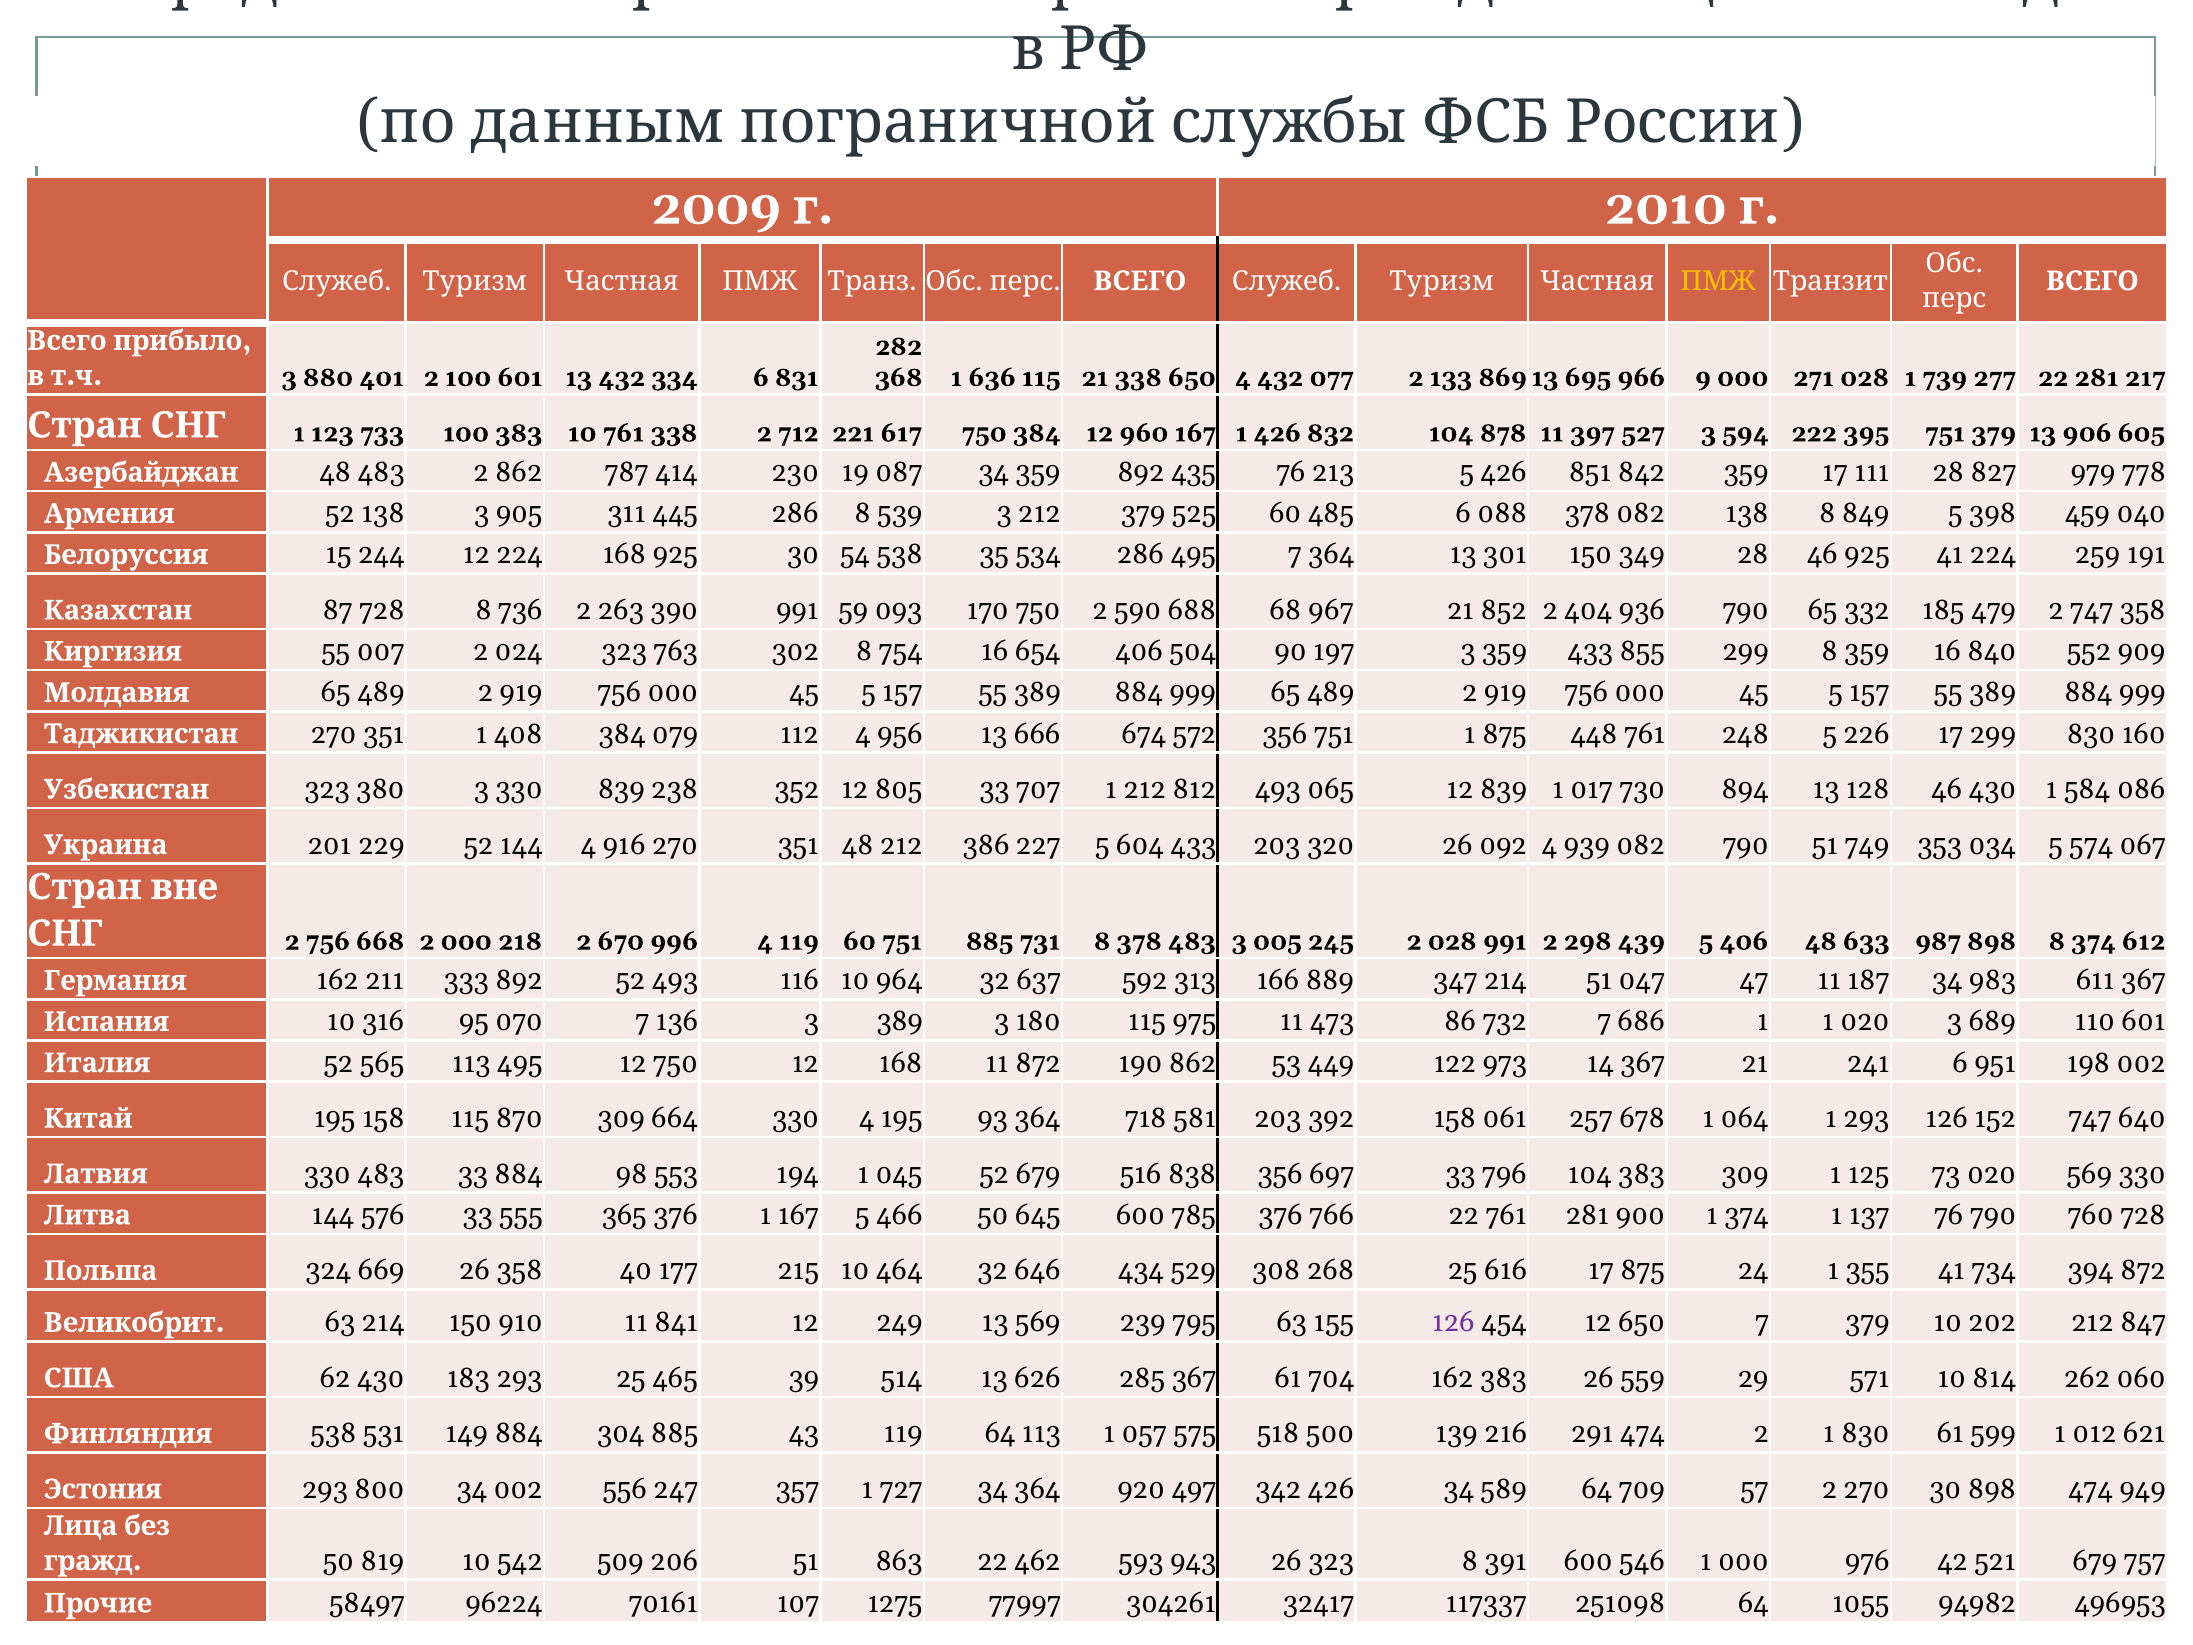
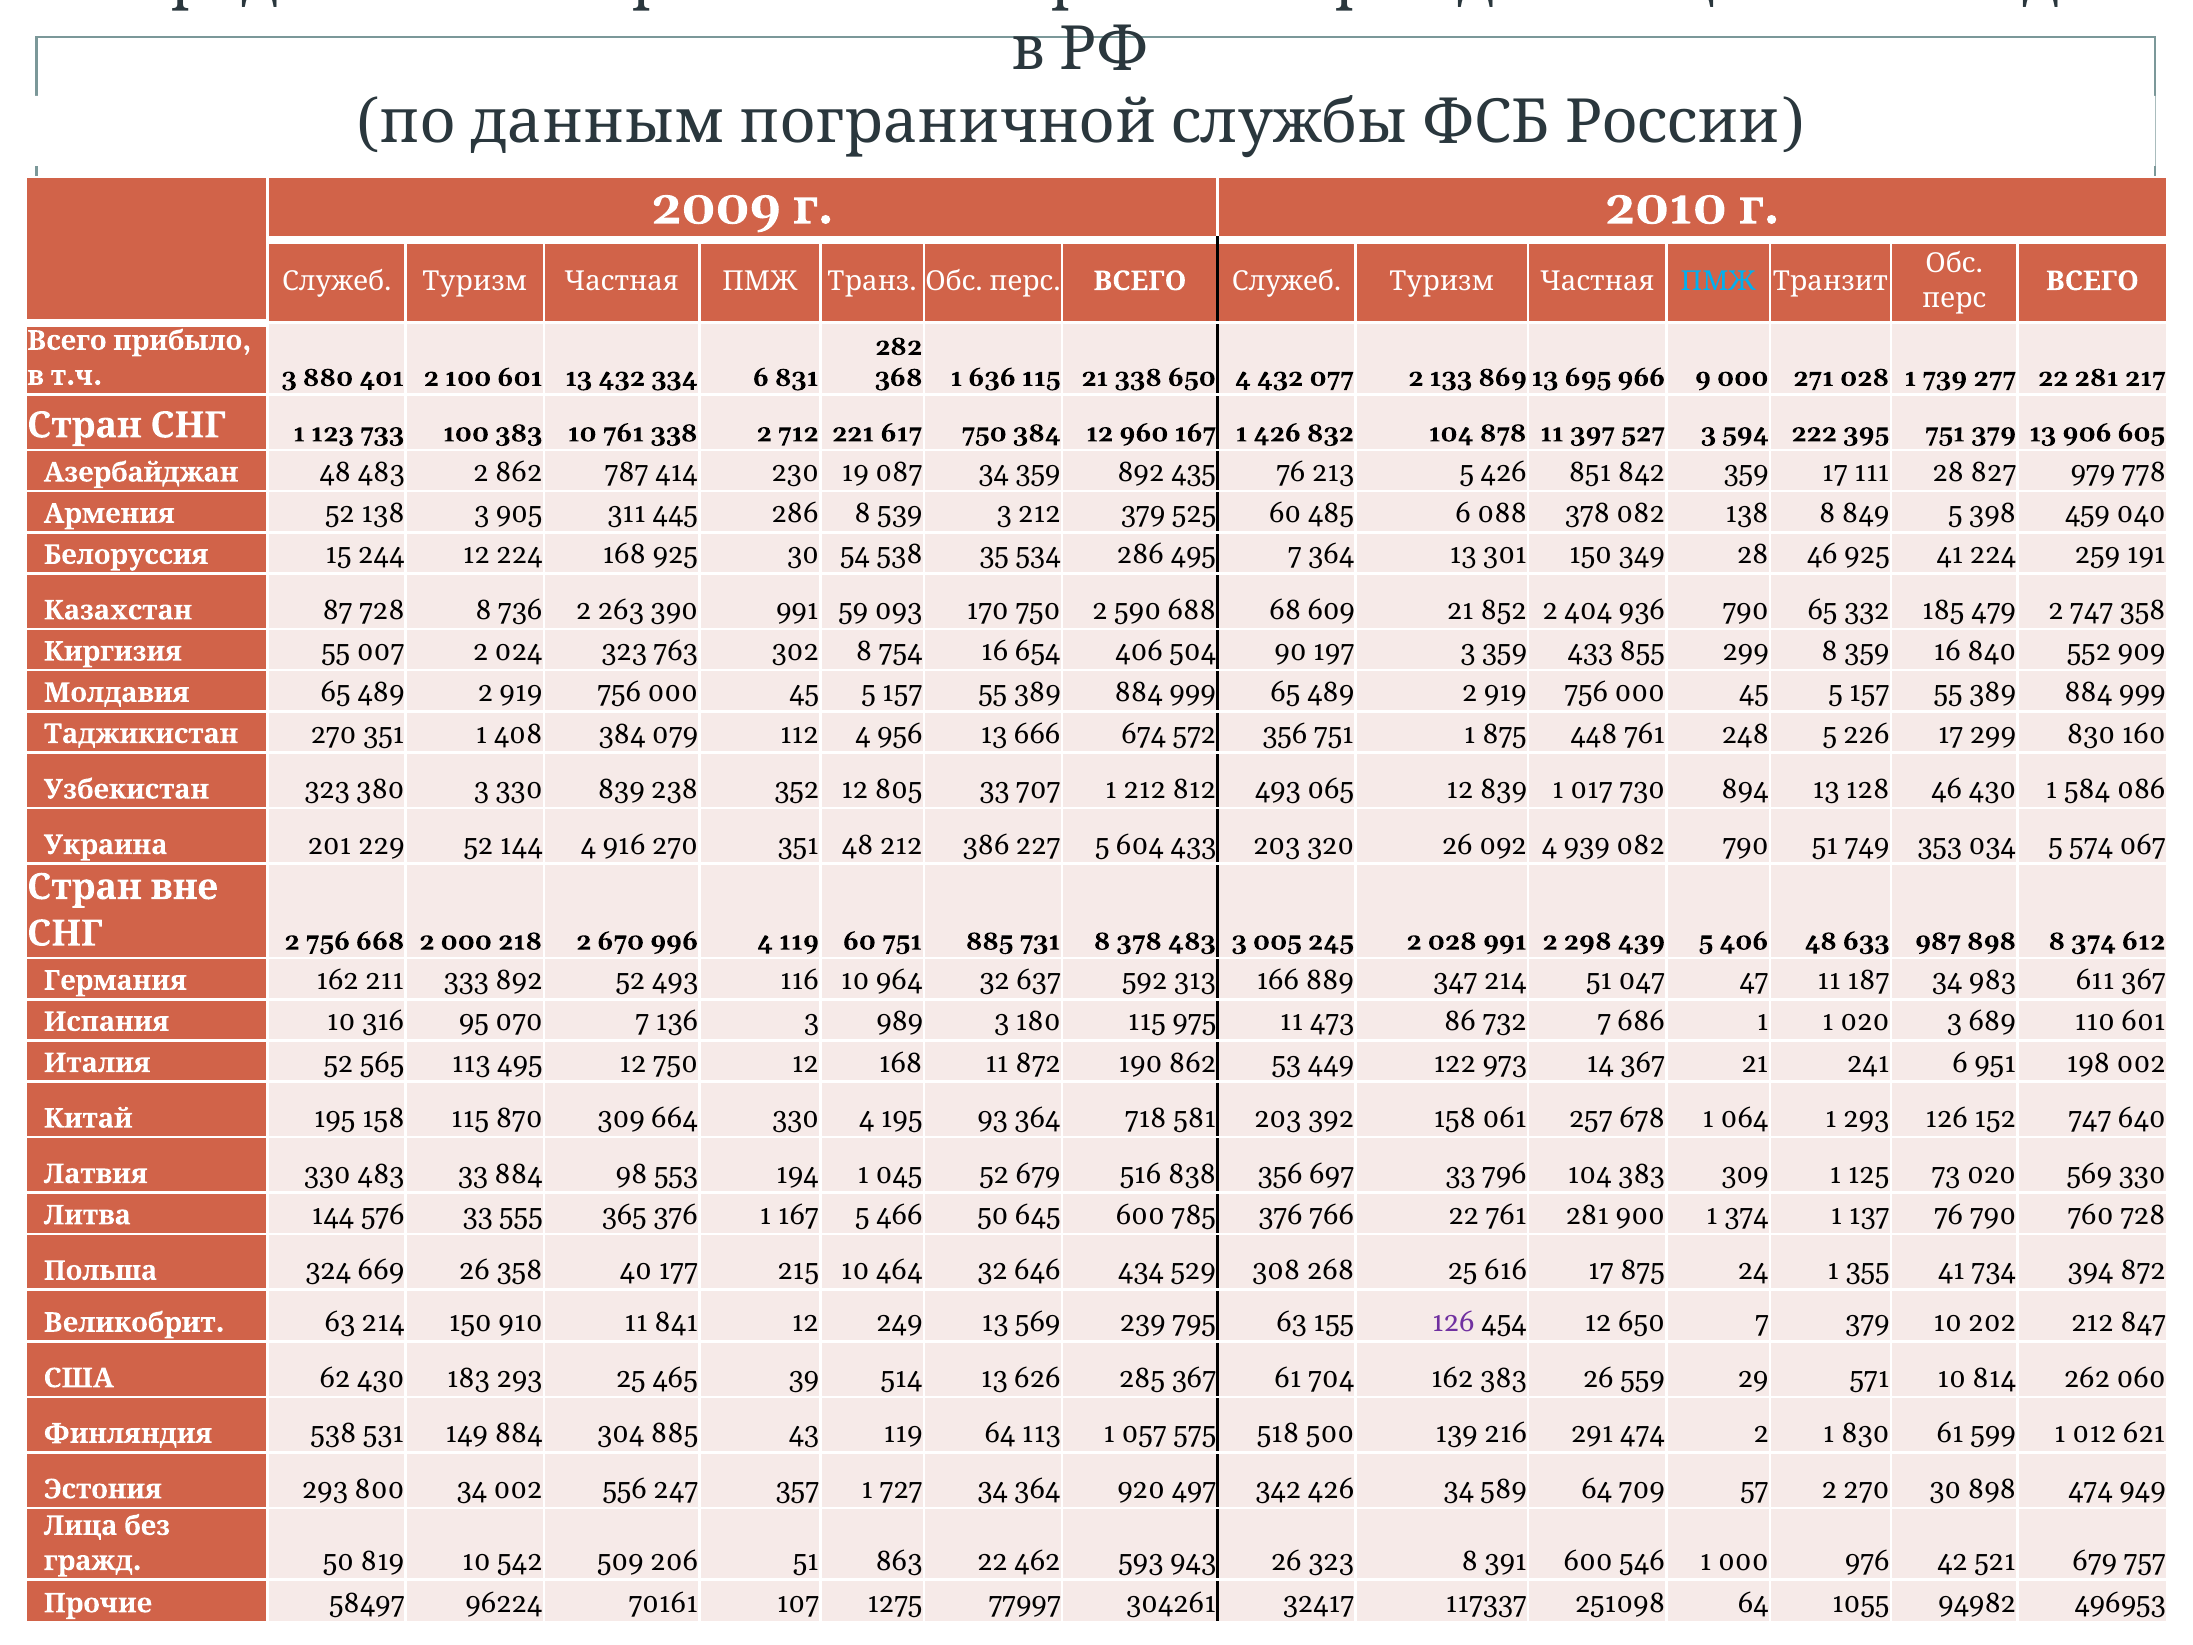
ПМЖ at (1718, 281) colour: yellow -> light blue
967: 967 -> 609
3 389: 389 -> 989
